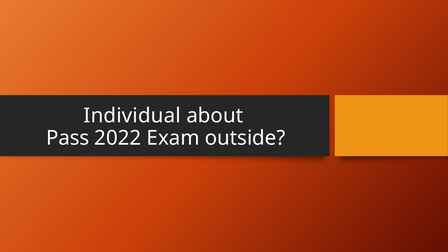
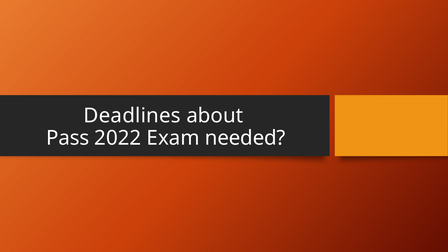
Individual: Individual -> Deadlines
outside: outside -> needed
